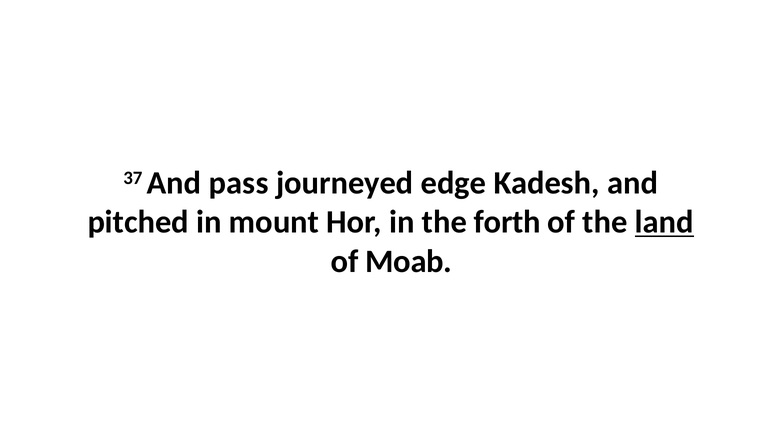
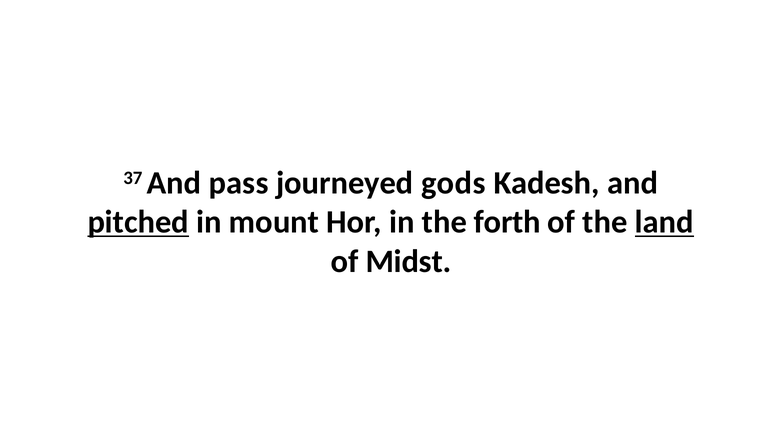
edge: edge -> gods
pitched underline: none -> present
Moab: Moab -> Midst
